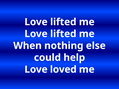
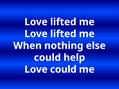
Love loved: loved -> could
